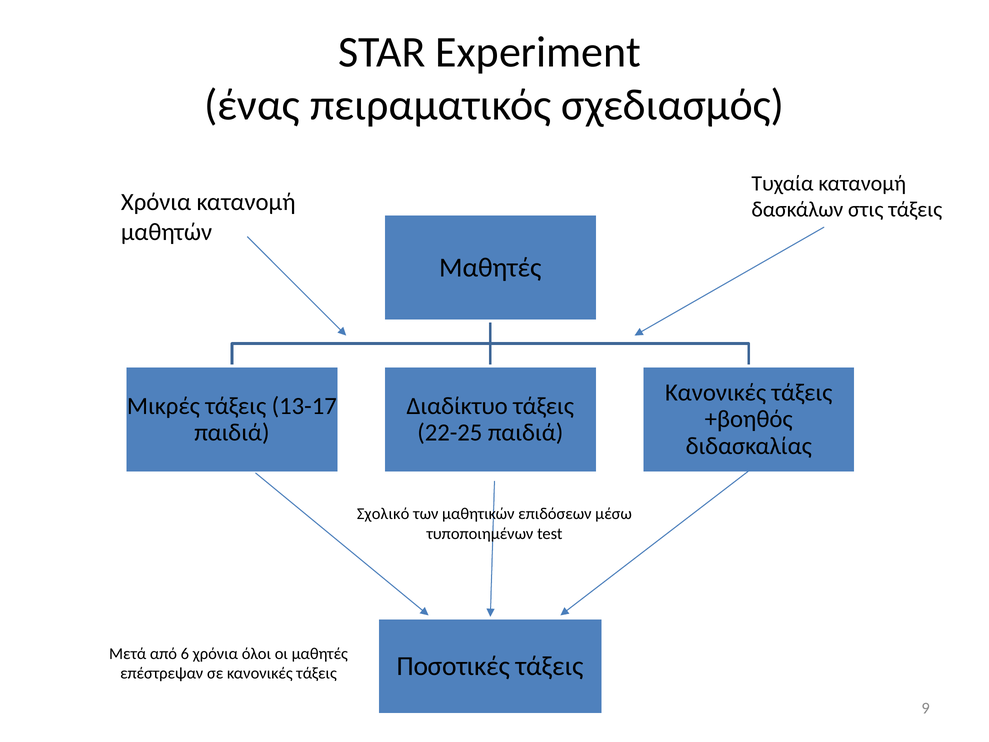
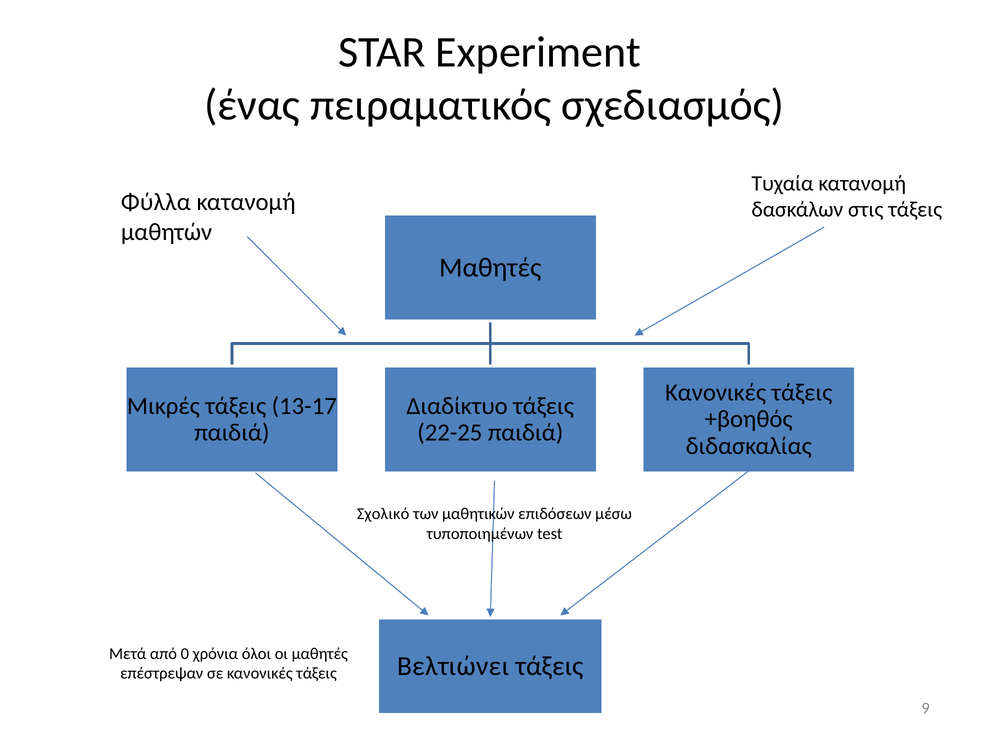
Χρόνια at (156, 202): Χρόνια -> Φύλλα
6: 6 -> 0
Ποσοτικές: Ποσοτικές -> Βελτιώνει
